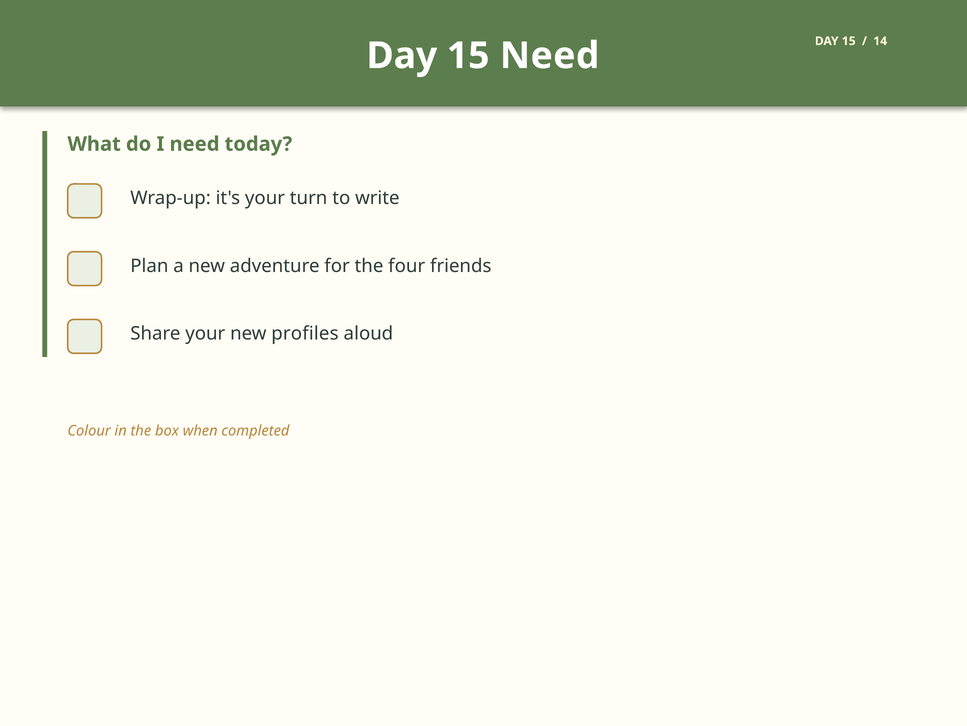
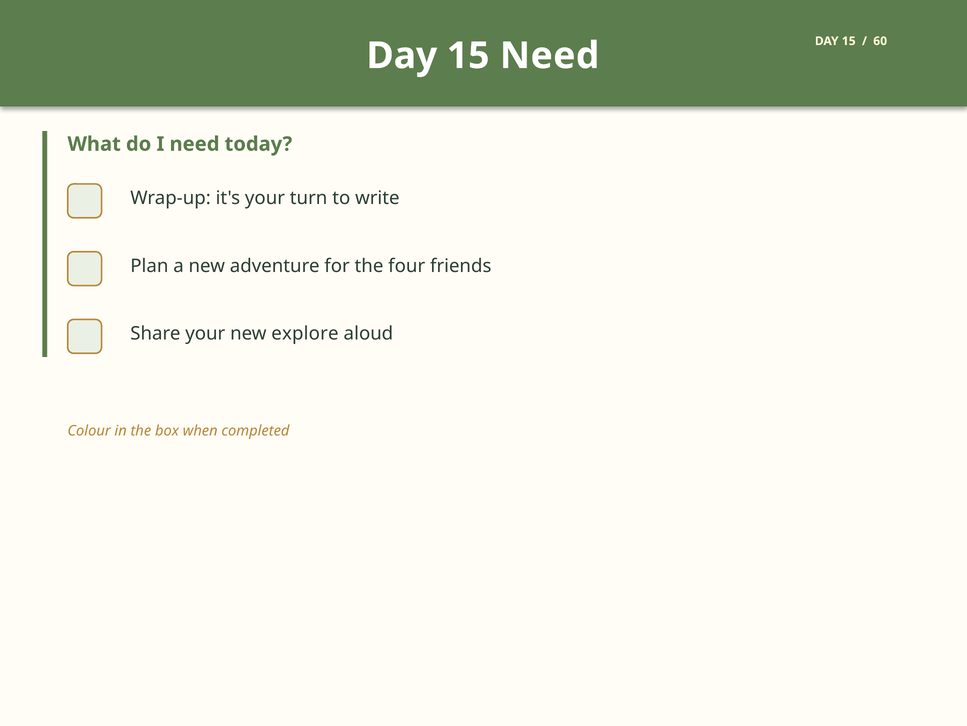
14: 14 -> 60
profiles: profiles -> explore
